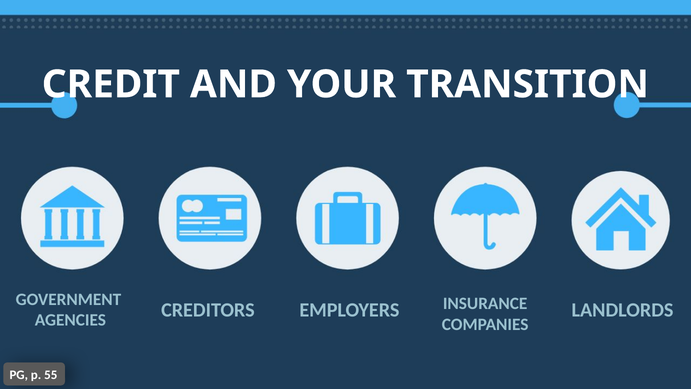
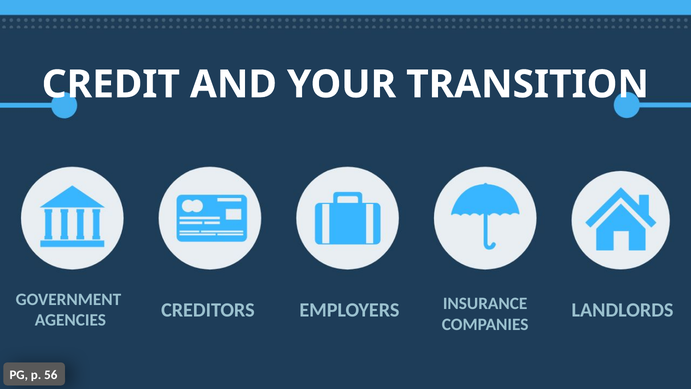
55: 55 -> 56
